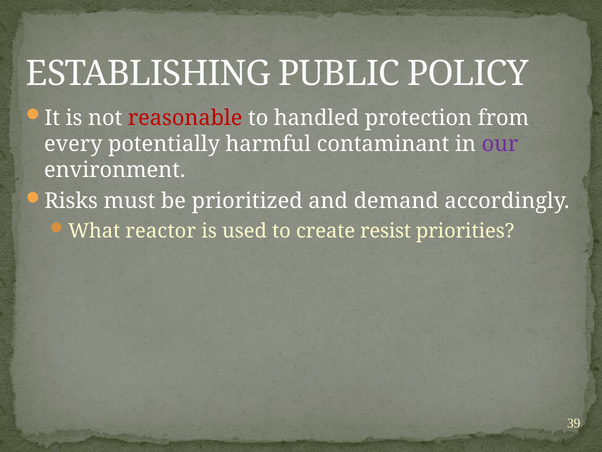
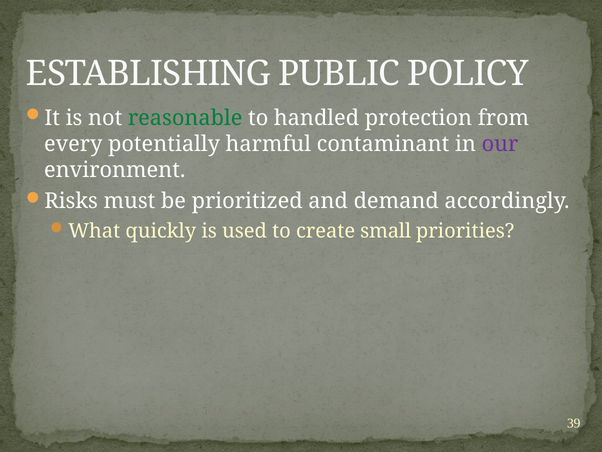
reasonable colour: red -> green
reactor: reactor -> quickly
resist: resist -> small
